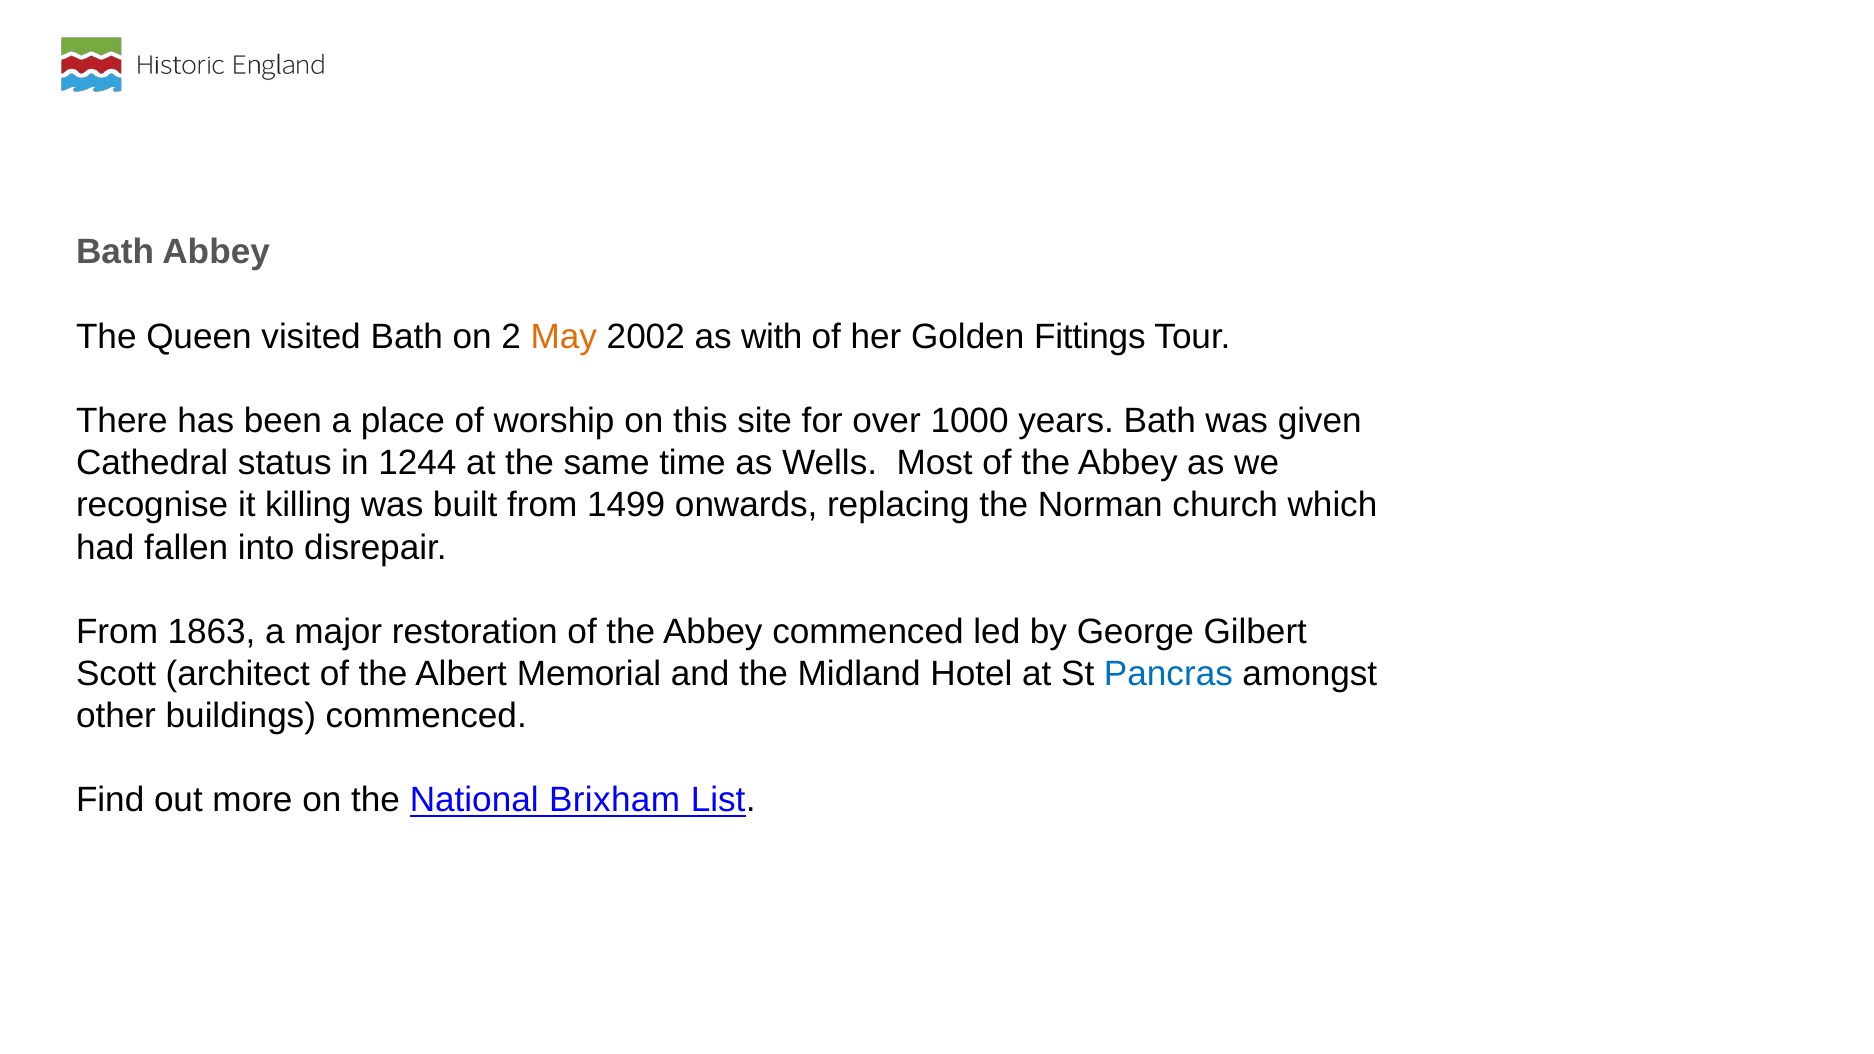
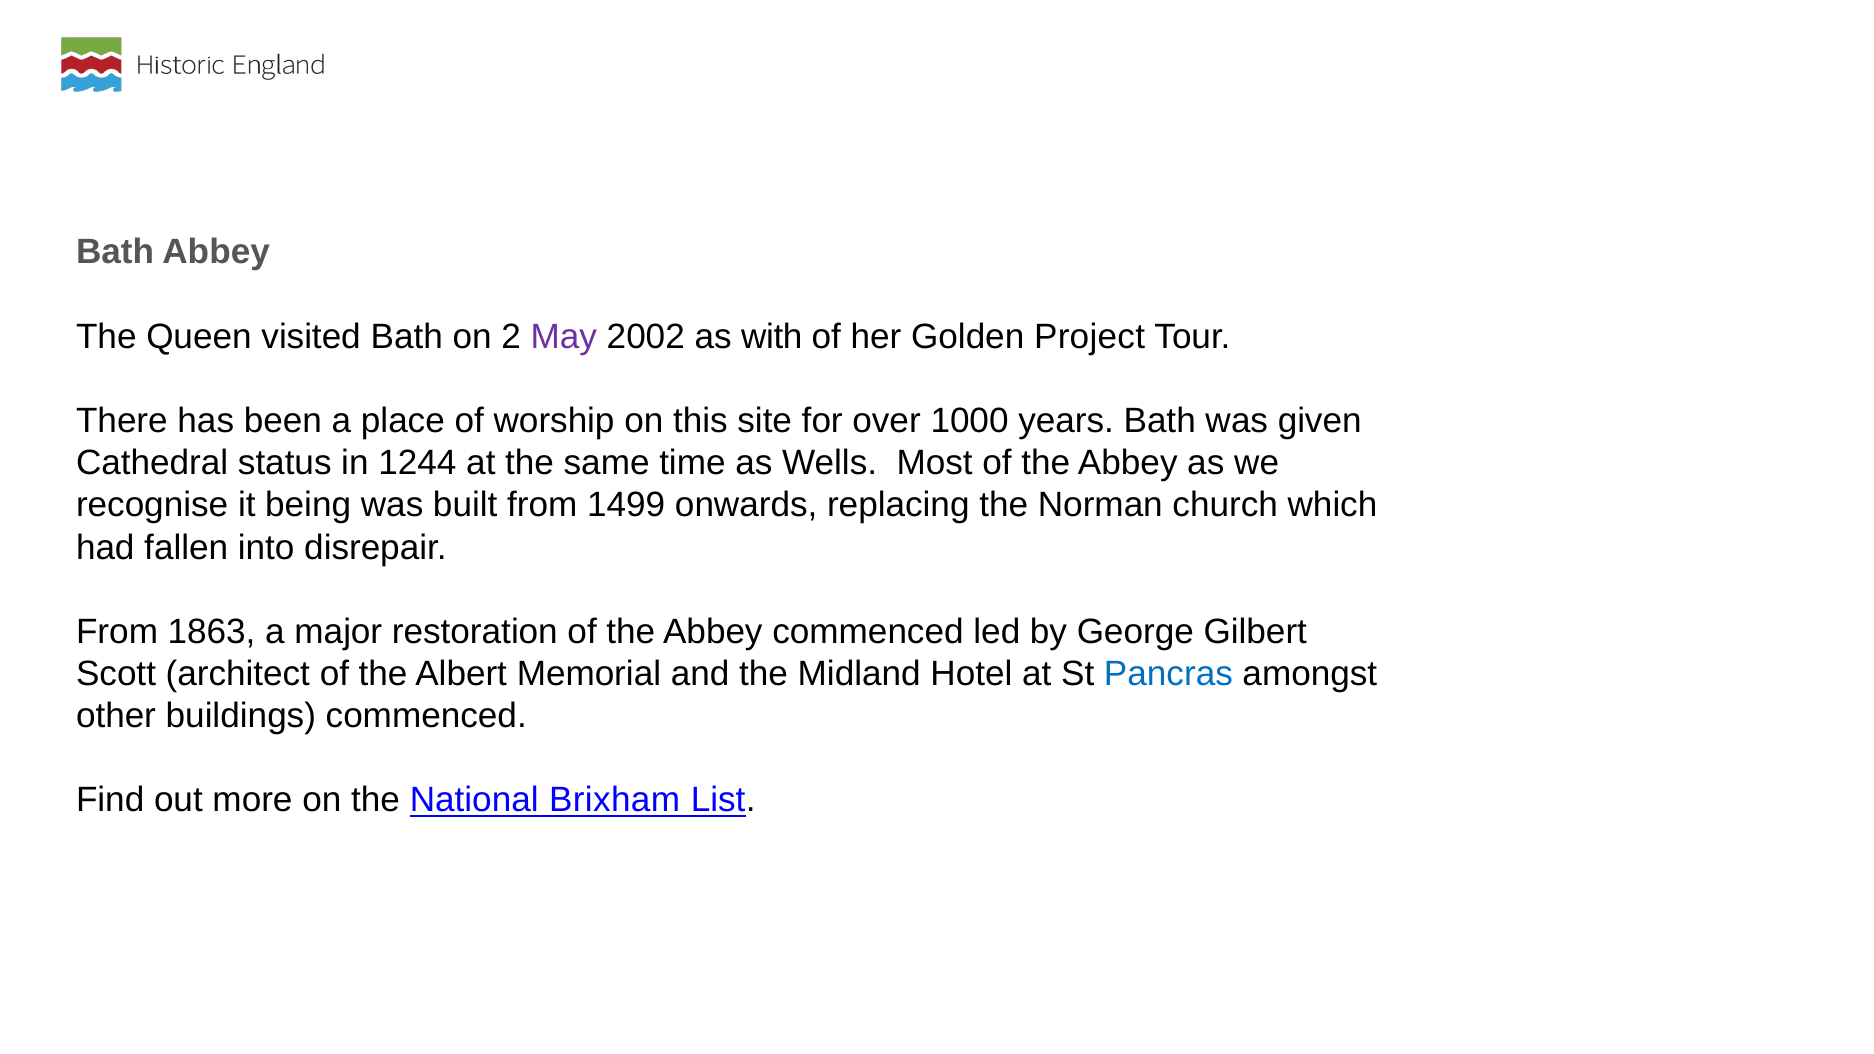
May colour: orange -> purple
Fittings: Fittings -> Project
killing: killing -> being
